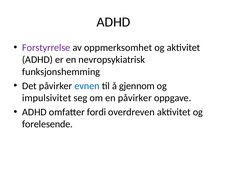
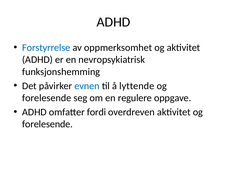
Forstyrrelse colour: purple -> blue
gjennom: gjennom -> lyttende
impulsivitet at (47, 98): impulsivitet -> forelesende
en påvirker: påvirker -> regulere
